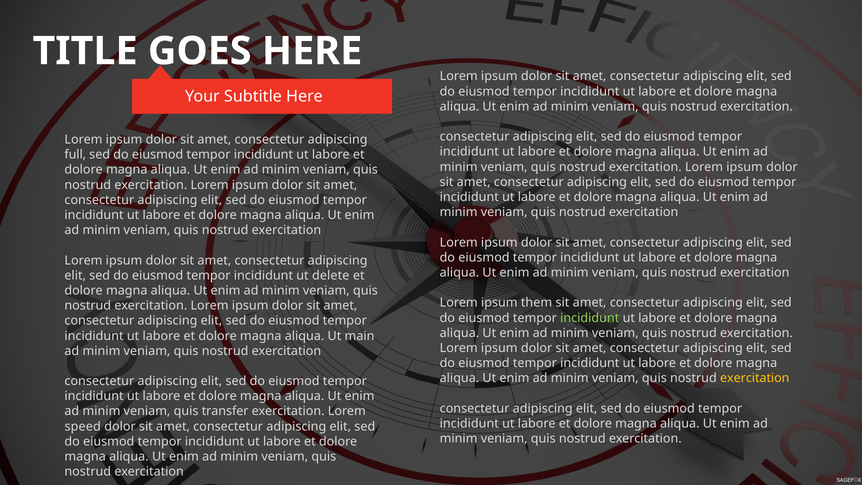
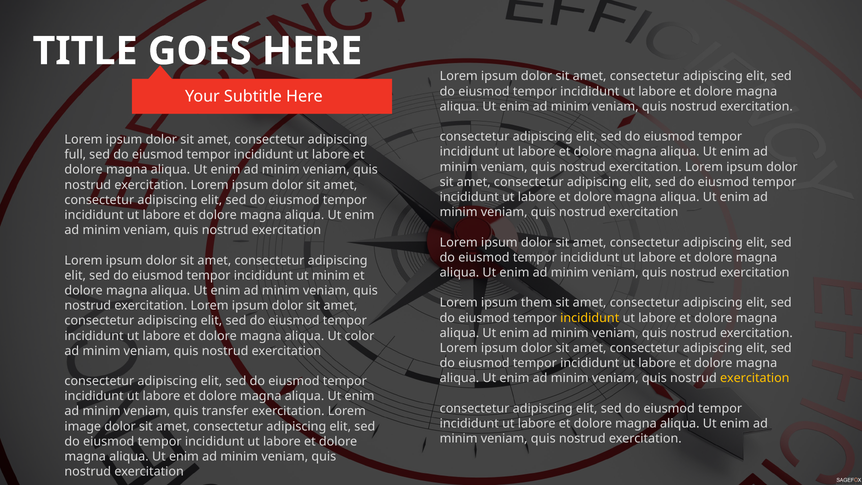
ut delete: delete -> minim
incididunt at (590, 318) colour: light green -> yellow
main: main -> color
speed: speed -> image
